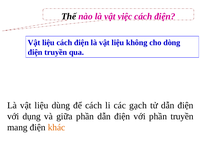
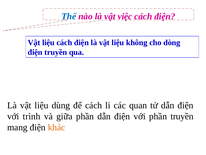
Thế colour: black -> blue
gạch: gạch -> quan
dụng: dụng -> trình
